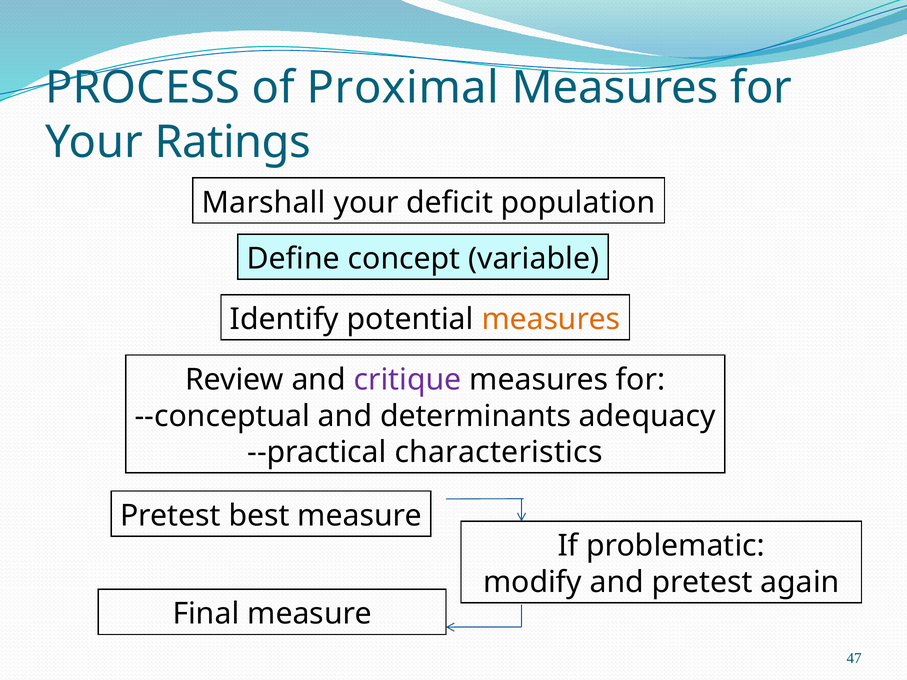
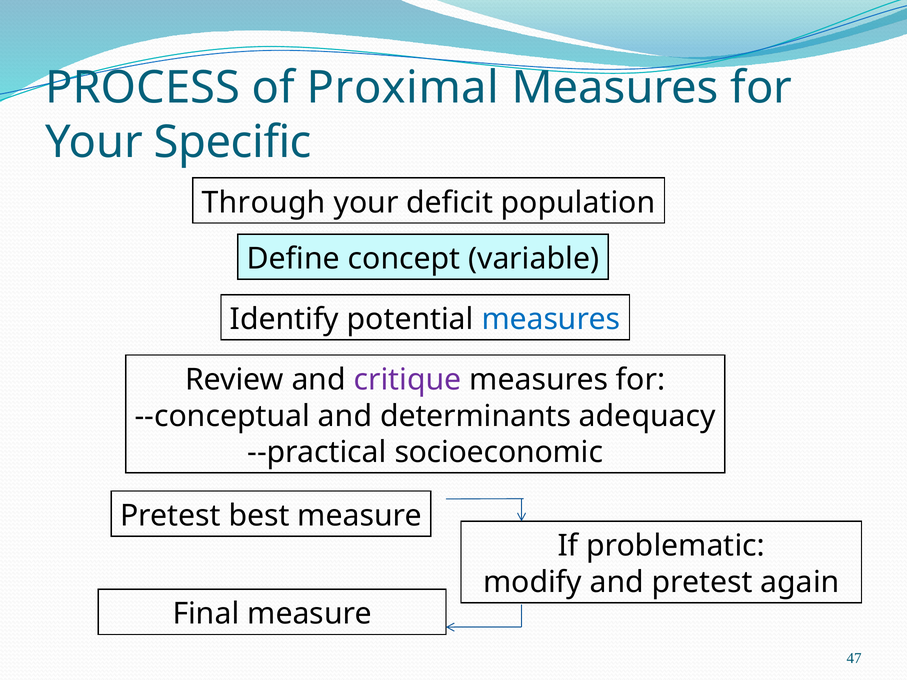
Ratings: Ratings -> Specific
Marshall: Marshall -> Through
measures at (551, 319) colour: orange -> blue
characteristics: characteristics -> socioeconomic
